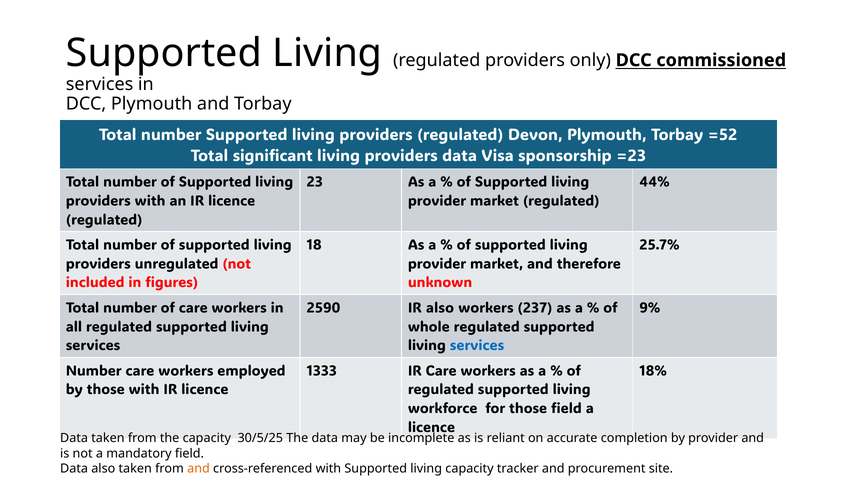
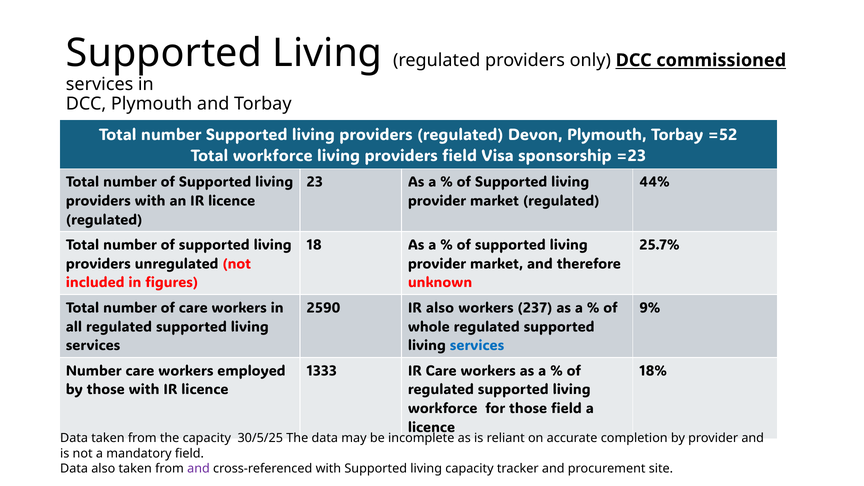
Total significant: significant -> workforce
providers data: data -> field
and at (199, 468) colour: orange -> purple
